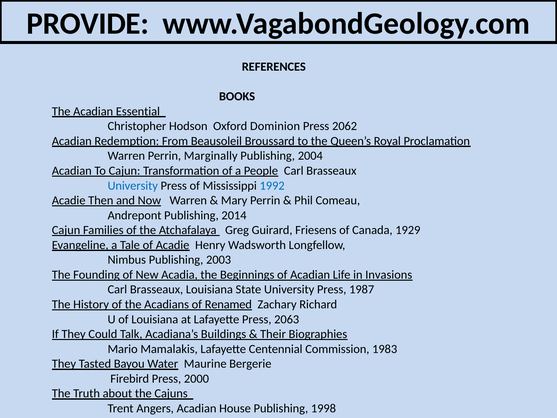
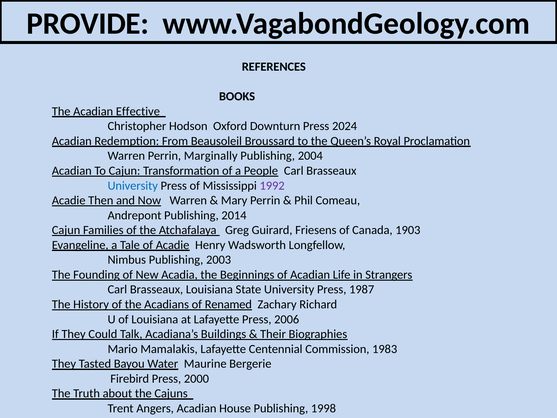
Essential: Essential -> Effective
Dominion: Dominion -> Downturn
2062: 2062 -> 2024
1992 colour: blue -> purple
1929: 1929 -> 1903
Invasions: Invasions -> Strangers
2063: 2063 -> 2006
